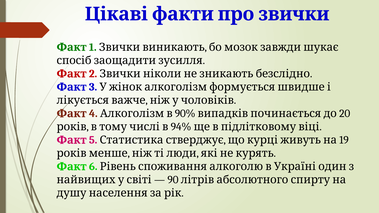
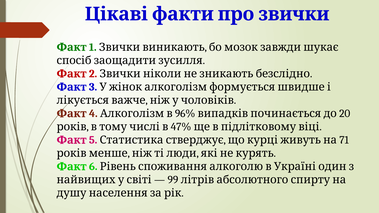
90%: 90% -> 96%
94%: 94% -> 47%
19: 19 -> 71
90: 90 -> 99
